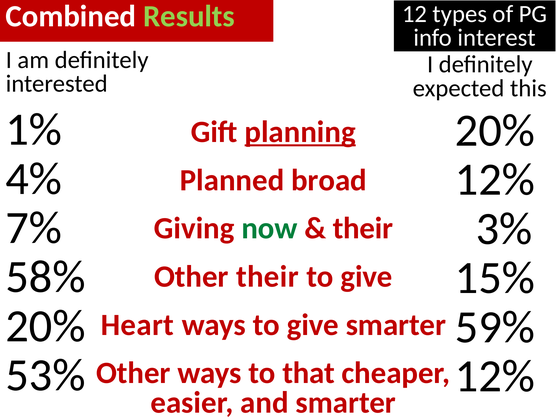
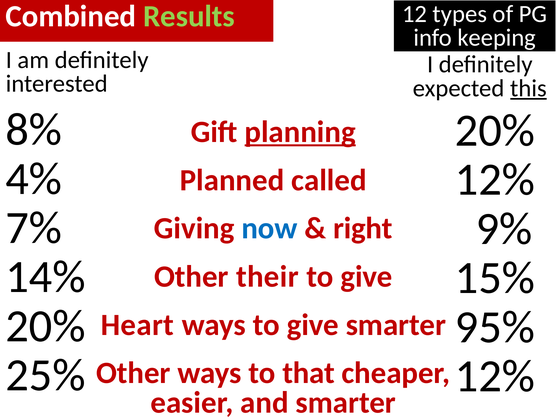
interest: interest -> keeping
this underline: none -> present
1%: 1% -> 8%
broad: broad -> called
3%: 3% -> 9%
now colour: green -> blue
their at (363, 228): their -> right
58%: 58% -> 14%
59%: 59% -> 95%
53%: 53% -> 25%
